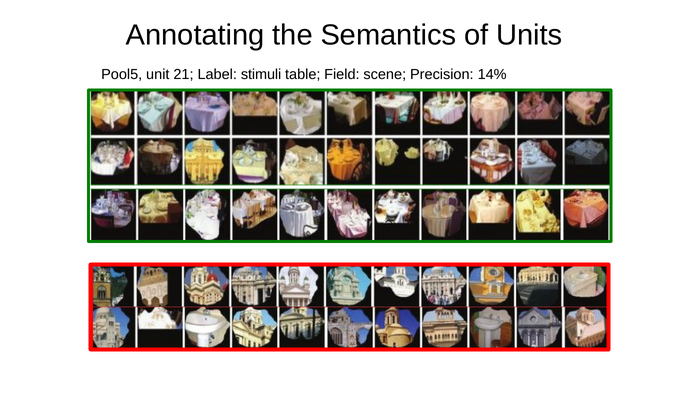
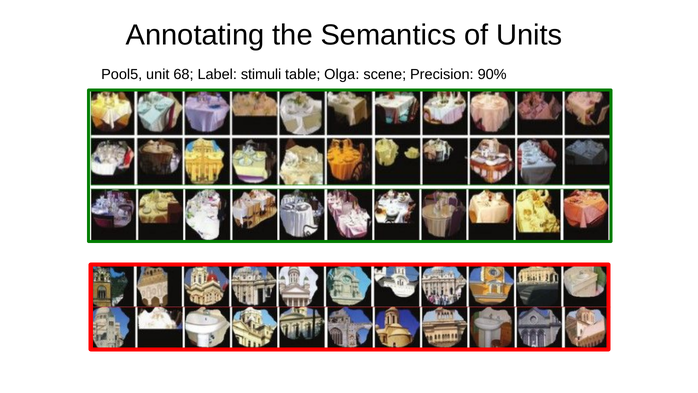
21: 21 -> 68
Field: Field -> Olga
14%: 14% -> 90%
